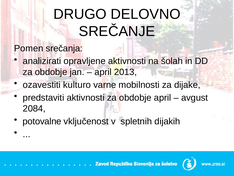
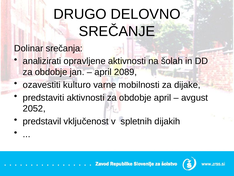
Pomen: Pomen -> Dolinar
2013: 2013 -> 2089
2084: 2084 -> 2052
potovalne: potovalne -> predstavil
